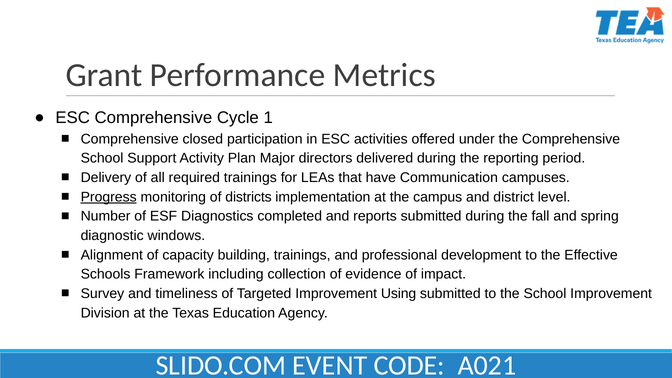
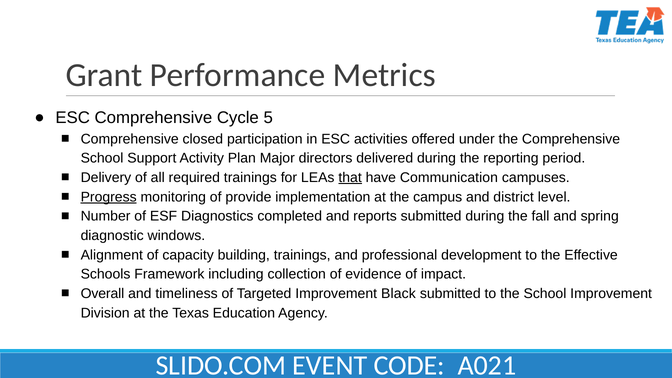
1: 1 -> 5
that underline: none -> present
districts: districts -> provide
Survey: Survey -> Overall
Using: Using -> Black
